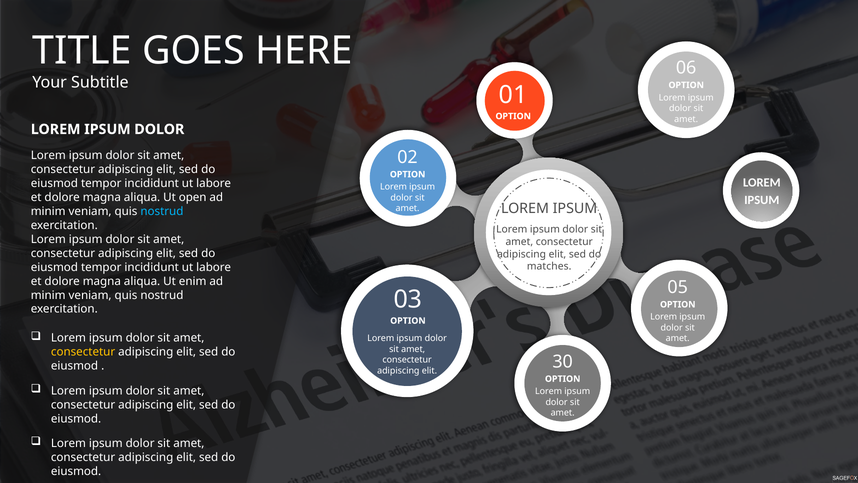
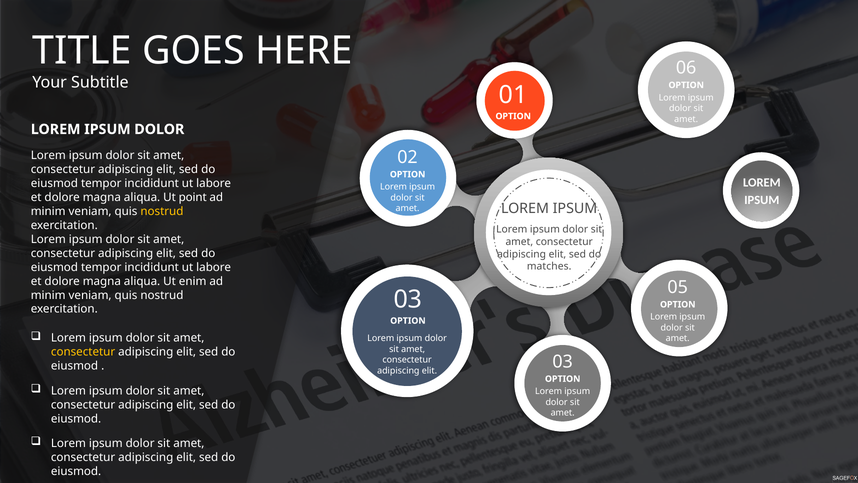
open: open -> point
nostrud at (162, 211) colour: light blue -> yellow
elit 30: 30 -> 03
